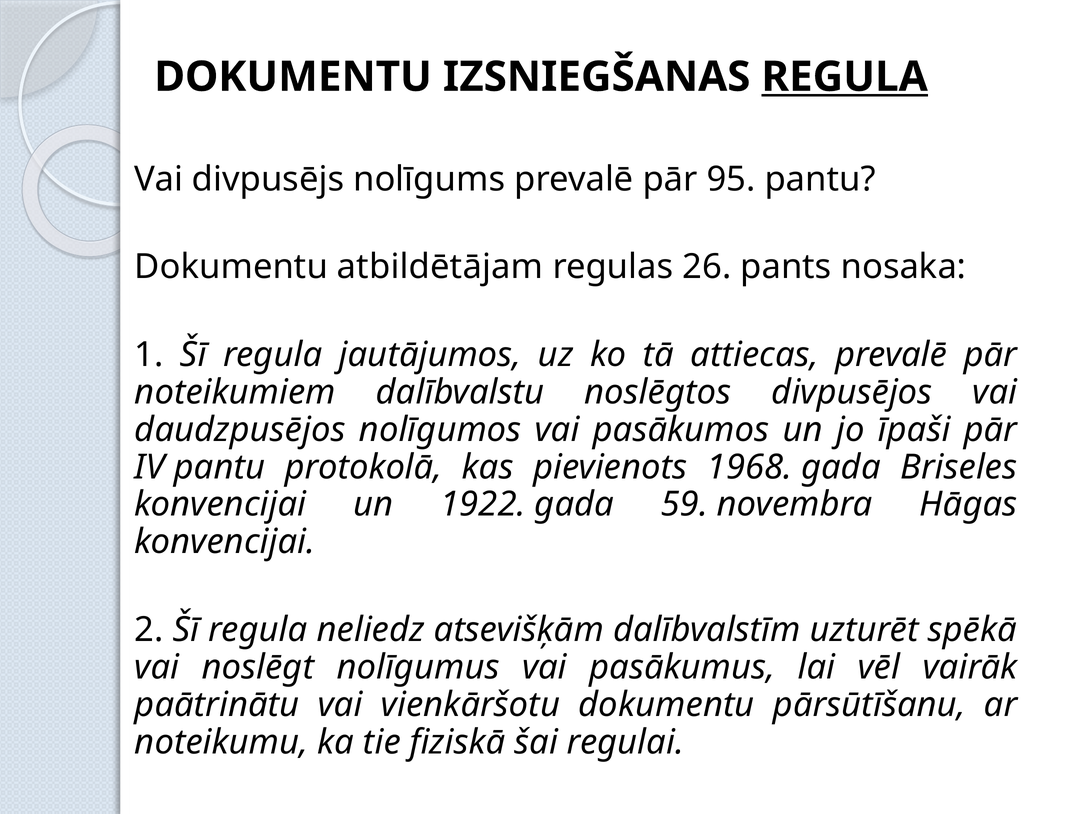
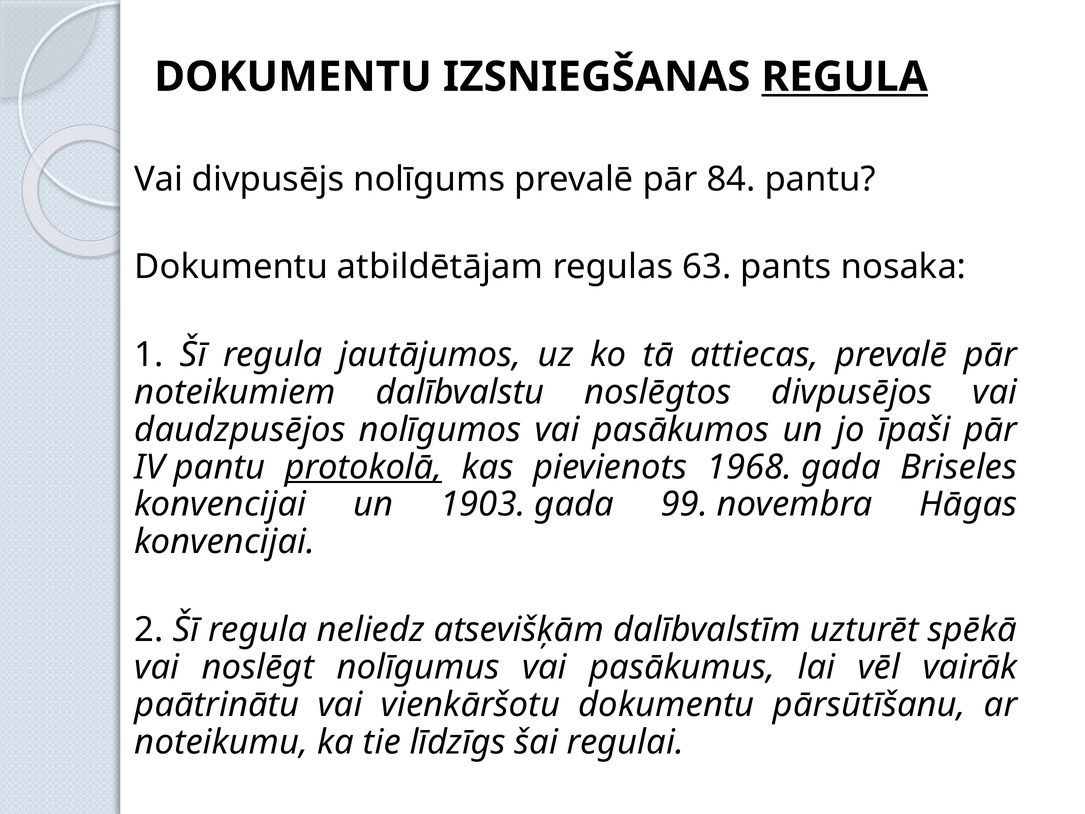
95: 95 -> 84
26: 26 -> 63
protokolā underline: none -> present
1922: 1922 -> 1903
59: 59 -> 99
fiziskā: fiziskā -> līdzīgs
